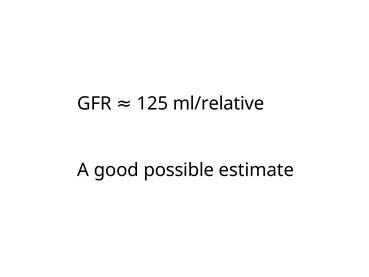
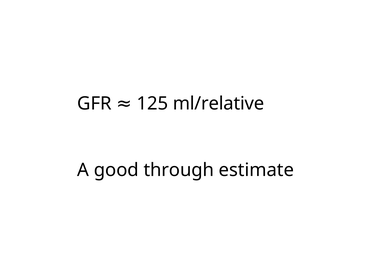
possible: possible -> through
